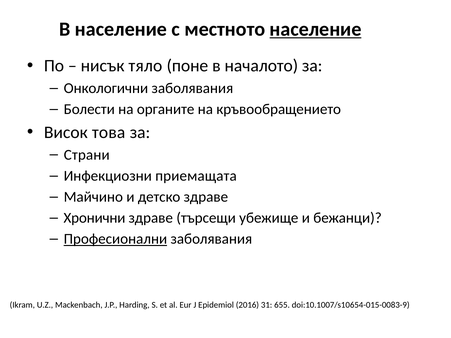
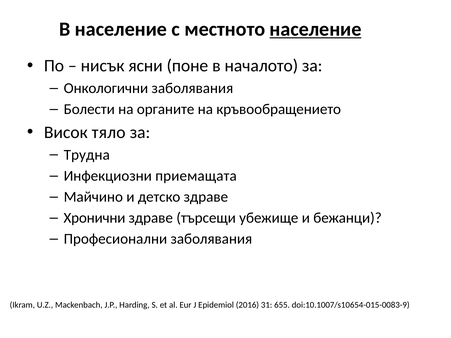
тяло: тяло -> ясни
това: това -> тяло
Страни: Страни -> Трудна
Професионални underline: present -> none
